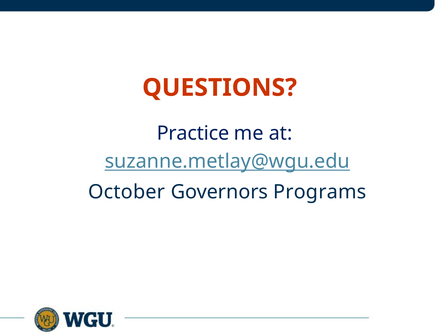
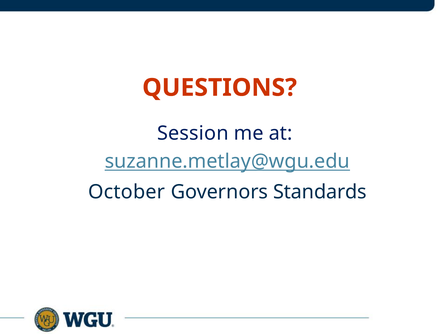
Practice: Practice -> Session
Programs: Programs -> Standards
